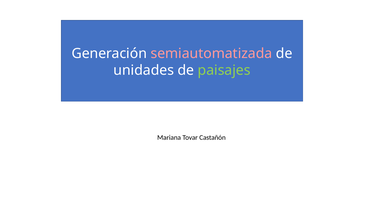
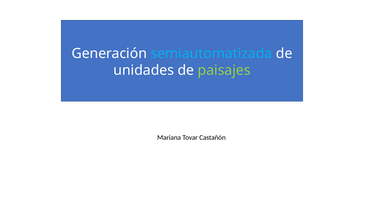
semiautomatizada colour: pink -> light blue
